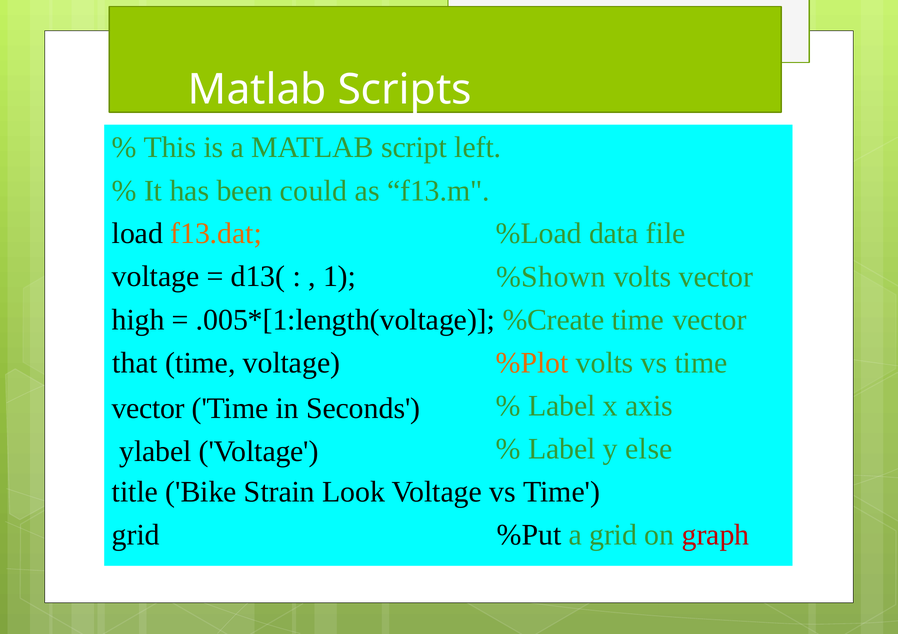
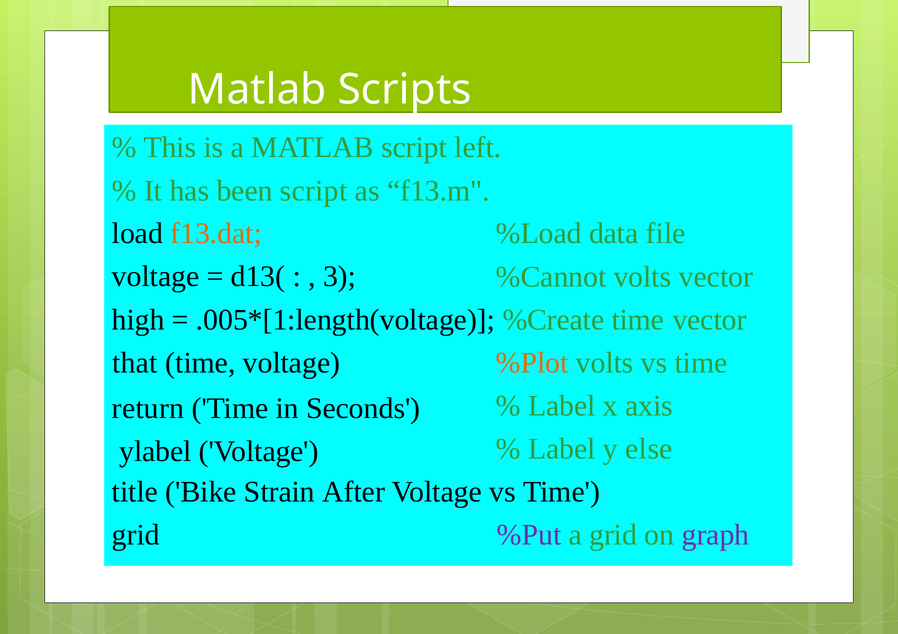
been could: could -> script
1: 1 -> 3
%Shown: %Shown -> %Cannot
vector at (148, 409): vector -> return
Look: Look -> After
%Put colour: black -> purple
graph colour: red -> purple
